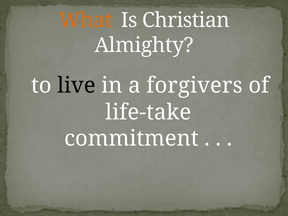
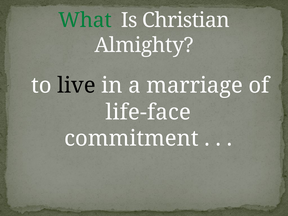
What colour: orange -> green
forgivers: forgivers -> marriage
life-take: life-take -> life-face
